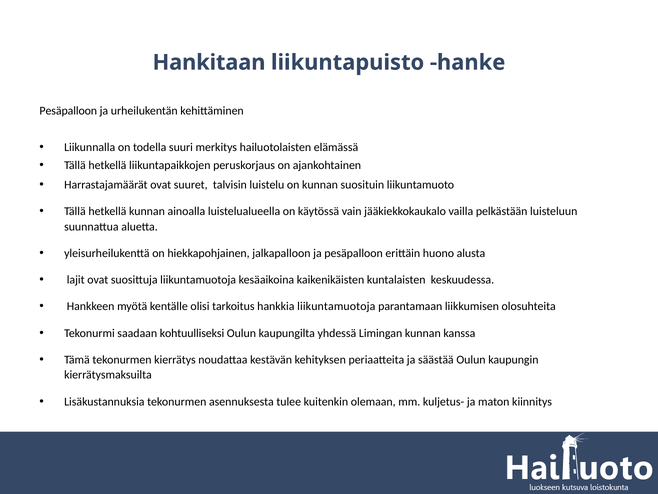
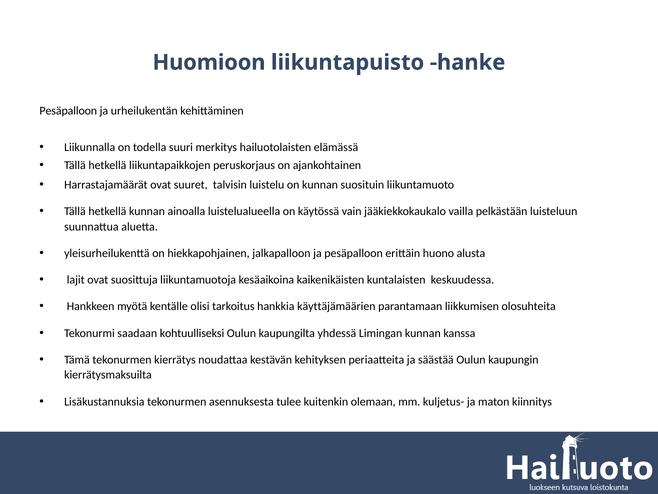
Hankitaan: Hankitaan -> Huomioon
hankkia liikuntamuotoja: liikuntamuotoja -> käyttäjämäärien
